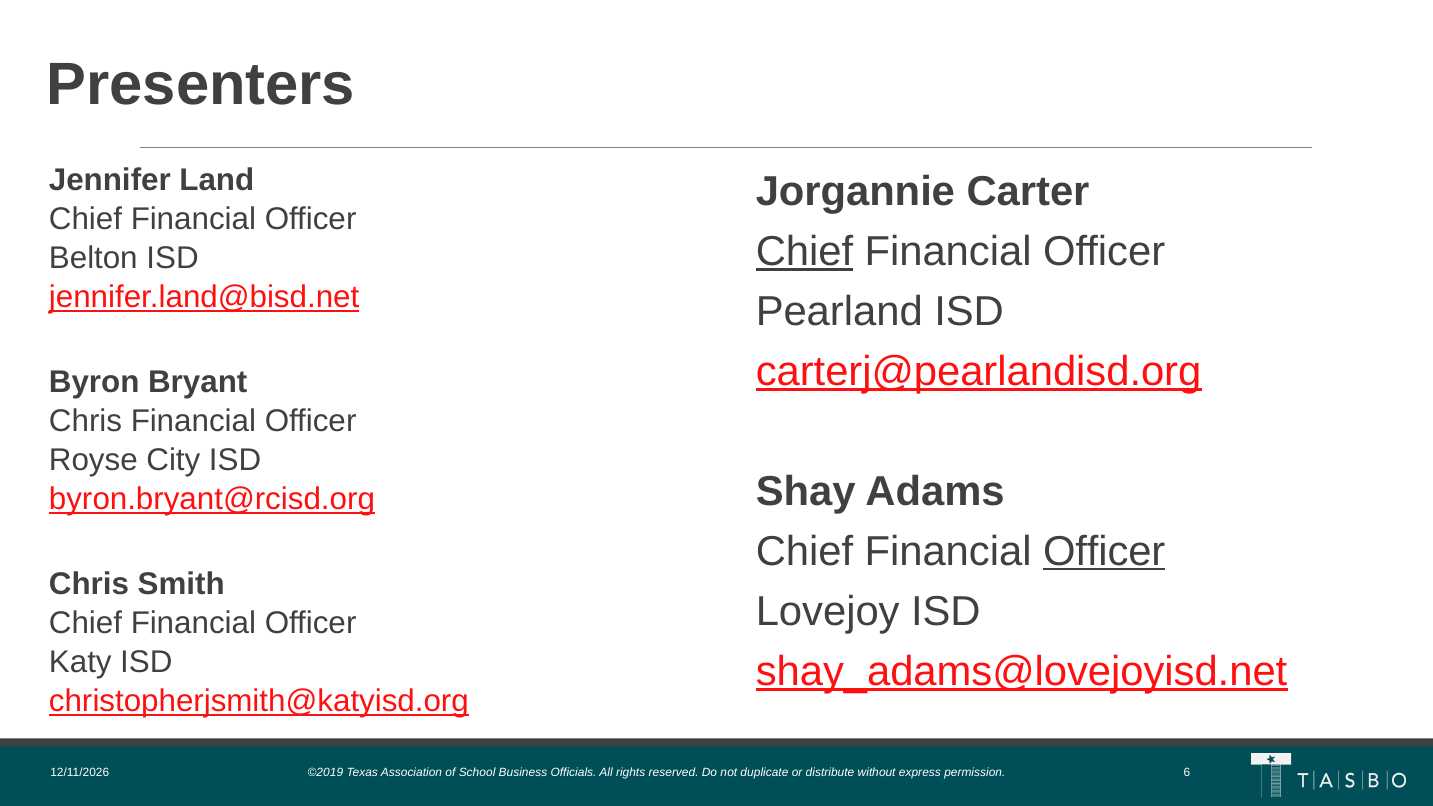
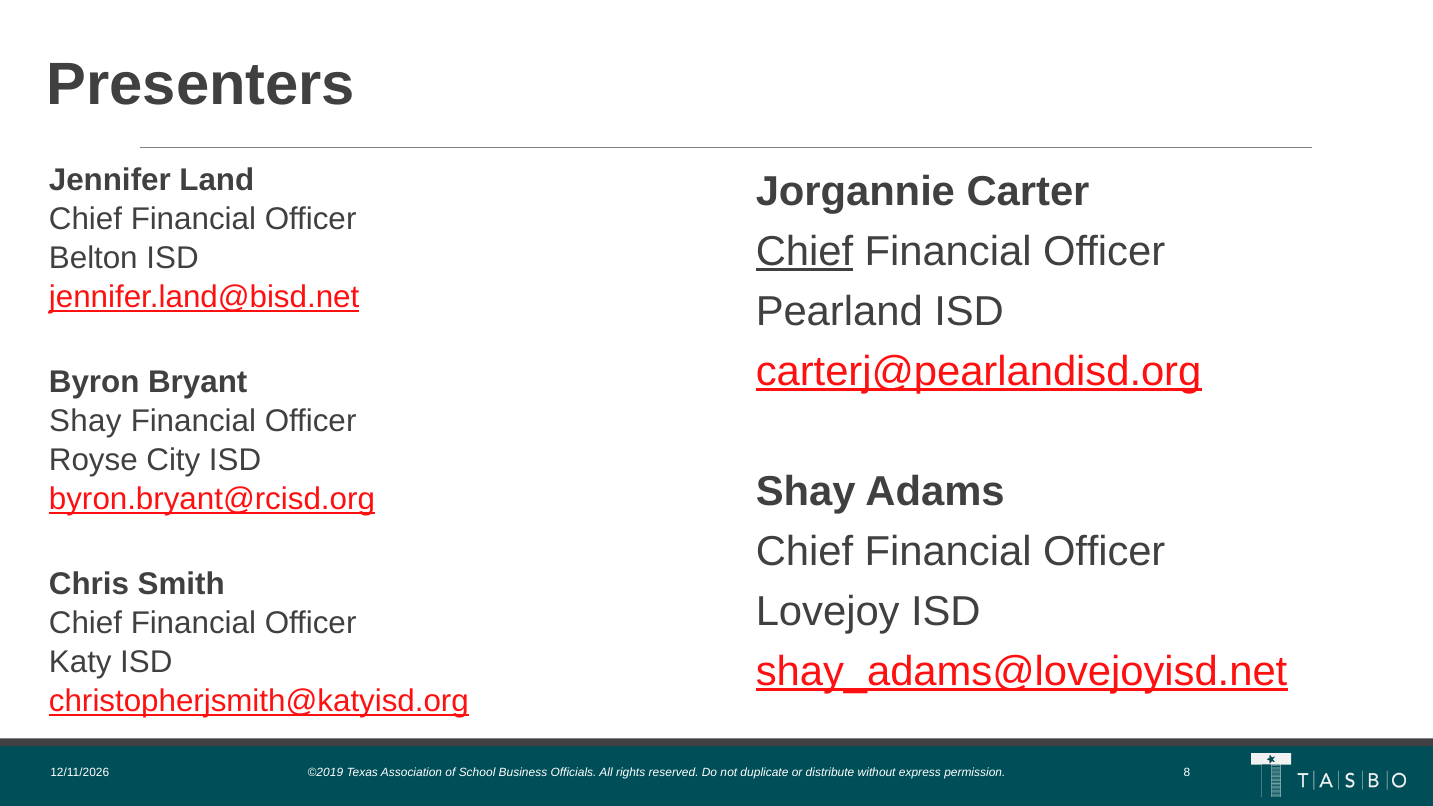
Chris at (86, 421): Chris -> Shay
Officer at (1104, 551) underline: present -> none
6: 6 -> 8
